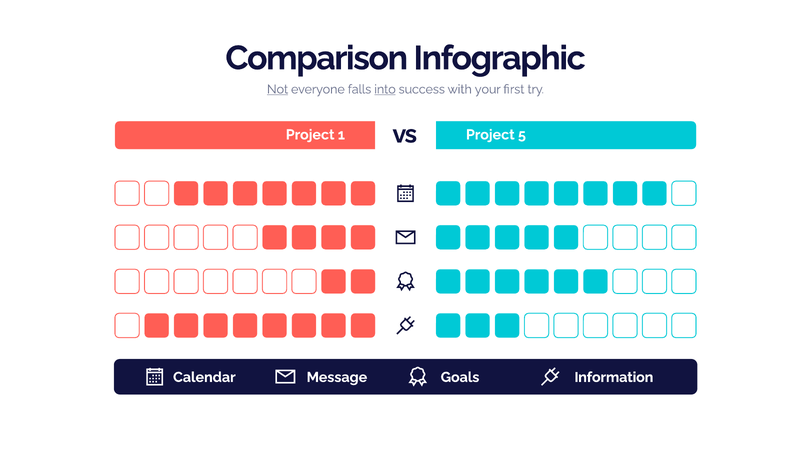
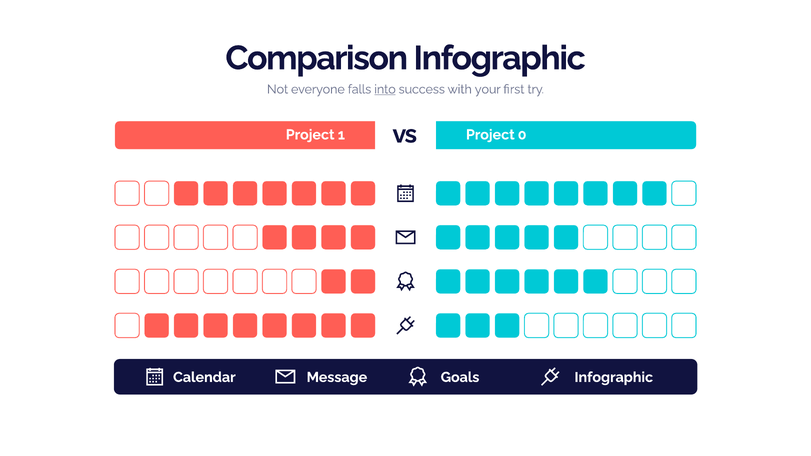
Not underline: present -> none
5: 5 -> 0
Goals Information: Information -> Infographic
